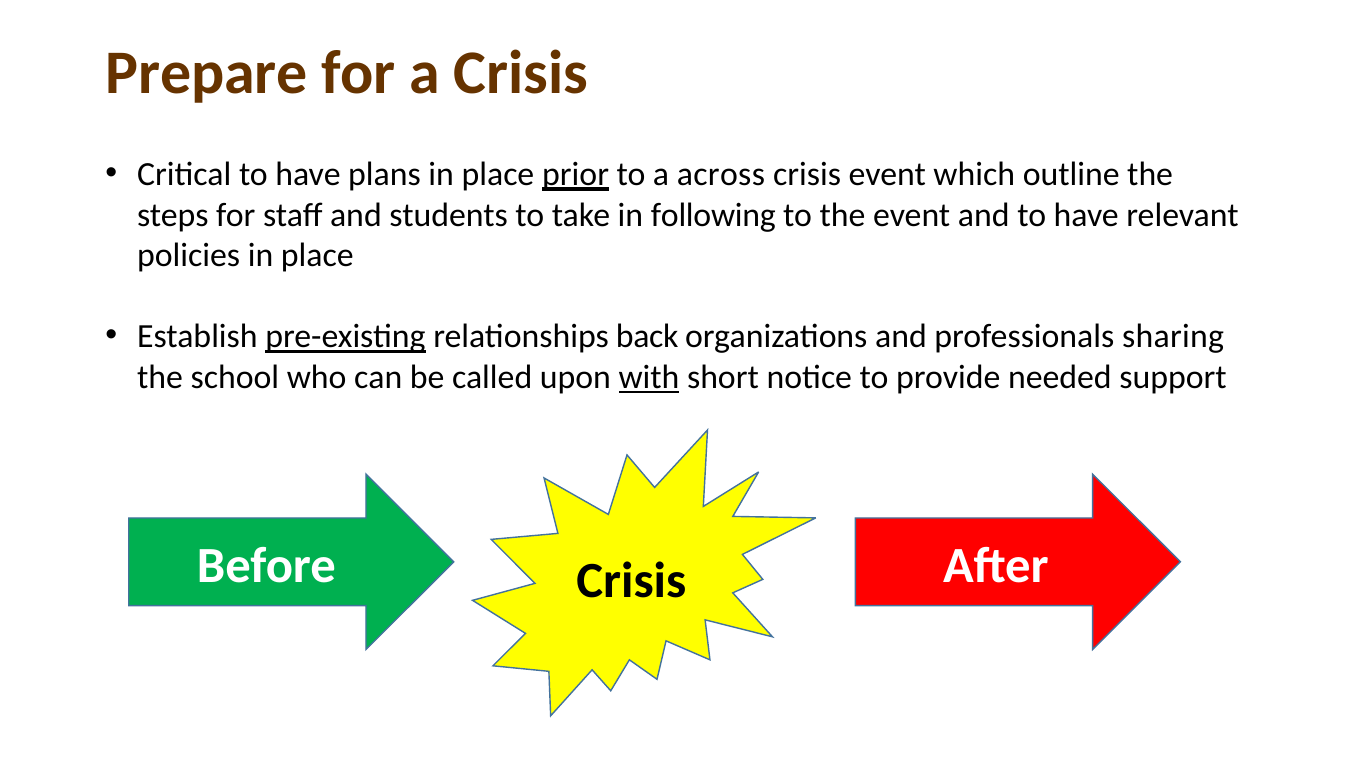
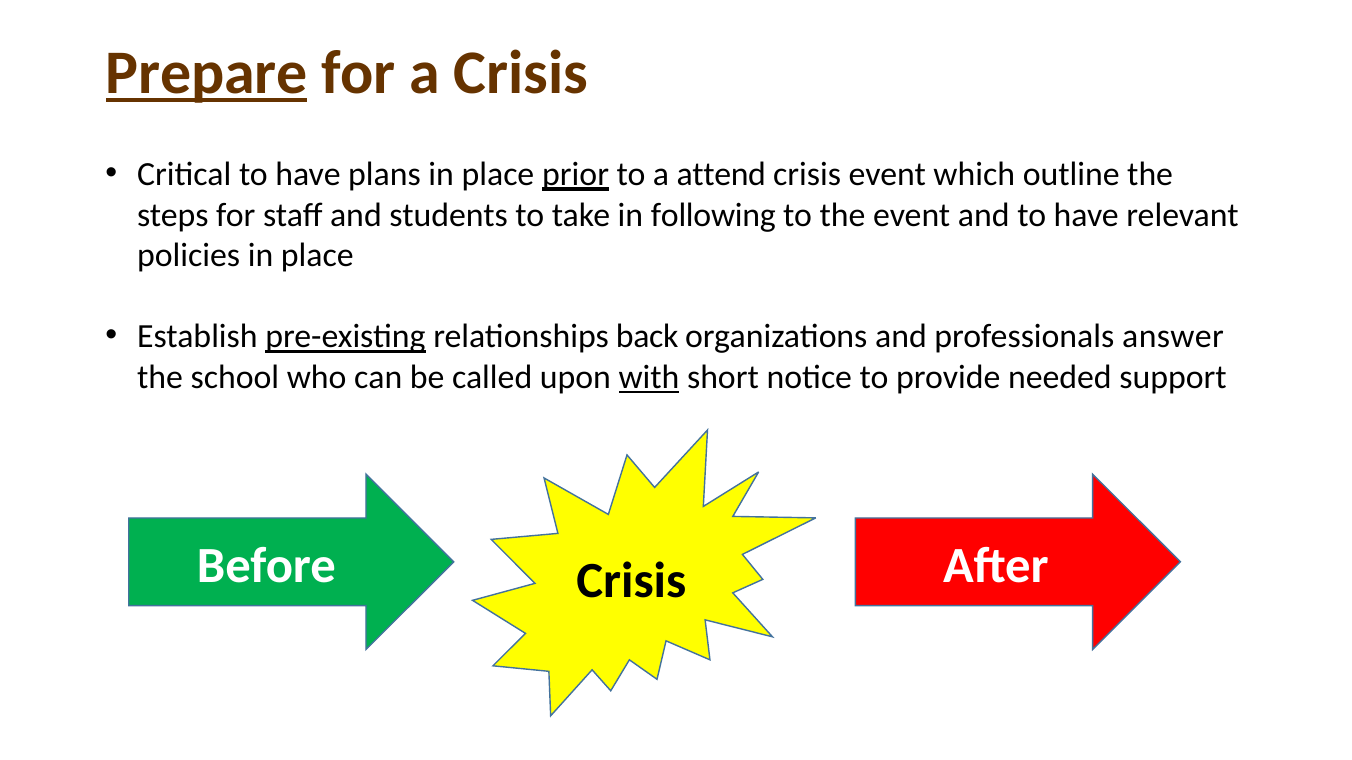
Prepare underline: none -> present
across: across -> attend
sharing: sharing -> answer
